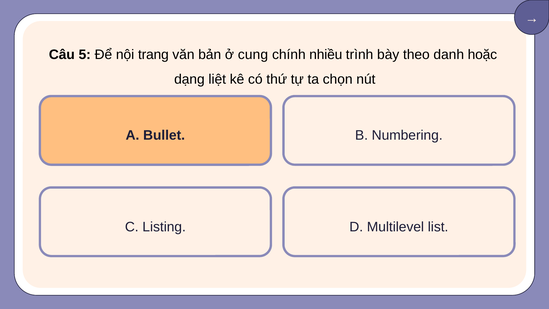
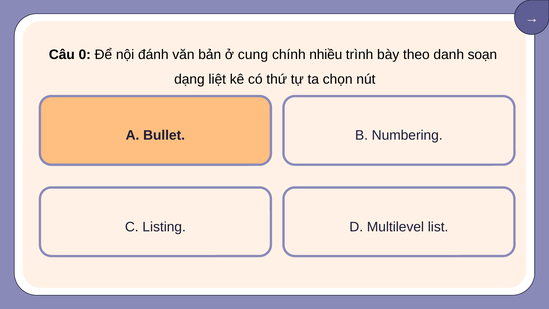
5: 5 -> 0
trang: trang -> đánh
hoặc: hoặc -> soạn
